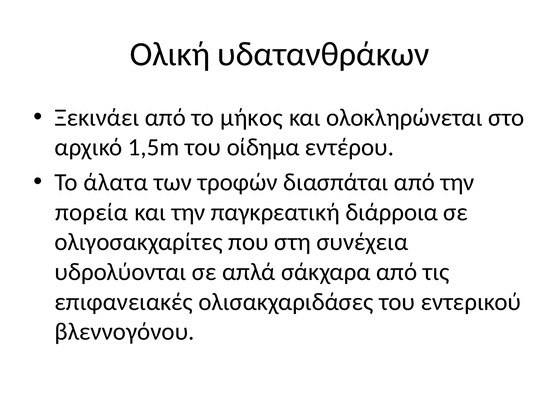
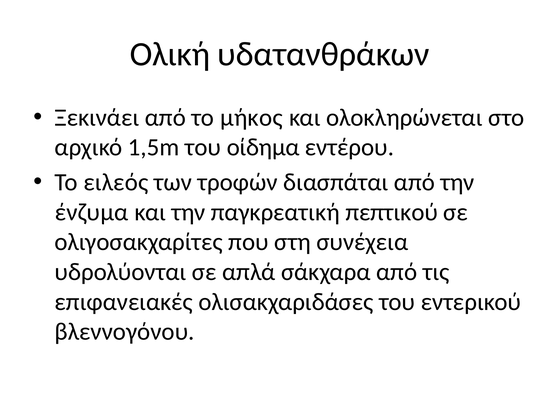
άλατα: άλατα -> ειλεός
πορεία: πορεία -> ένζυμα
διάρροια: διάρροια -> πεπτικού
